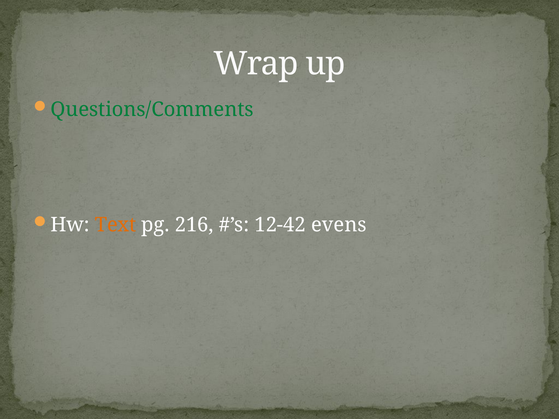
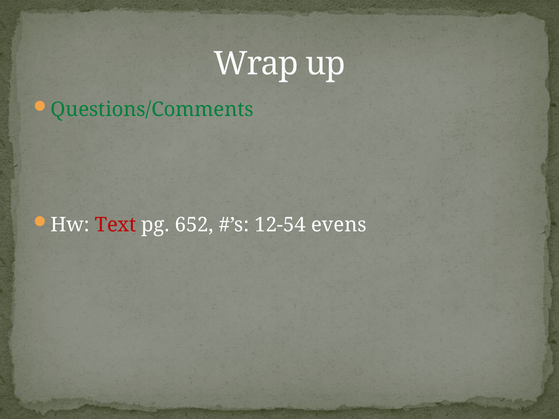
Text colour: orange -> red
216: 216 -> 652
12-42: 12-42 -> 12-54
